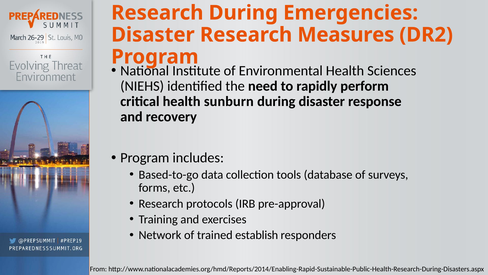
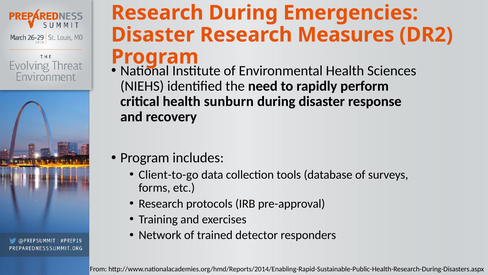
Based-to-go: Based-to-go -> Client-to-go
establish: establish -> detector
